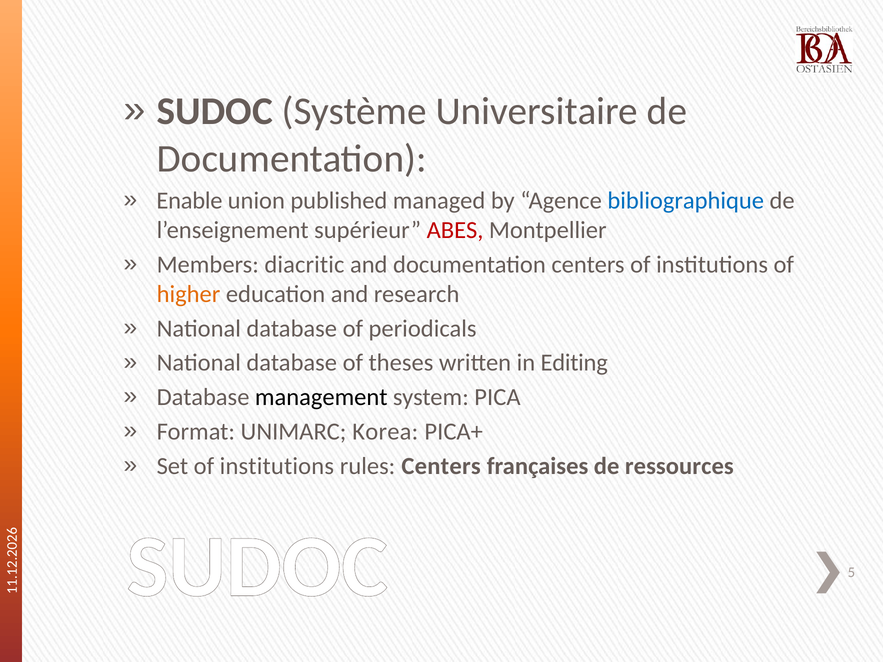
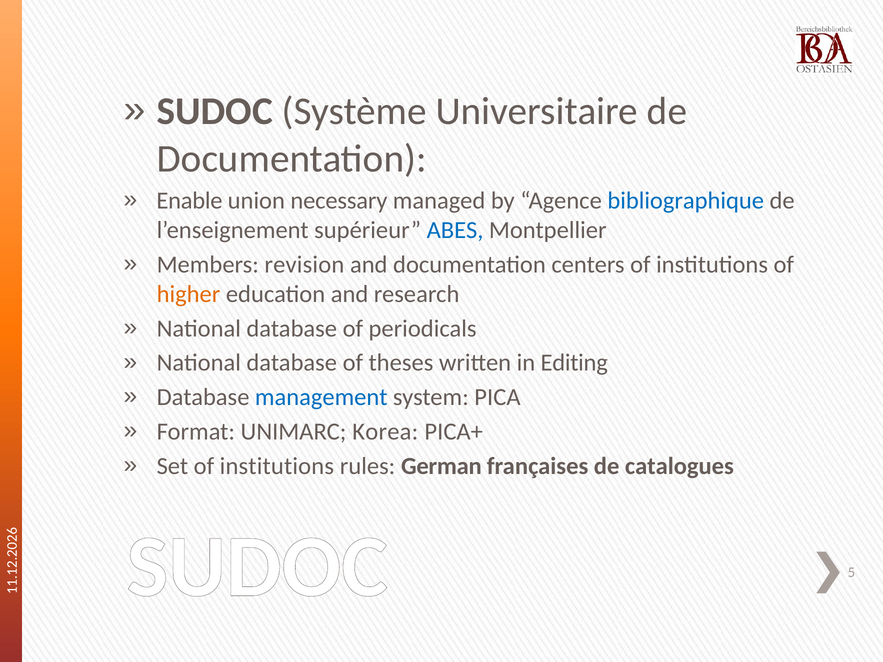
published: published -> necessary
ABES colour: red -> blue
diacritic: diacritic -> revision
management colour: black -> blue
rules Centers: Centers -> German
ressources: ressources -> catalogues
